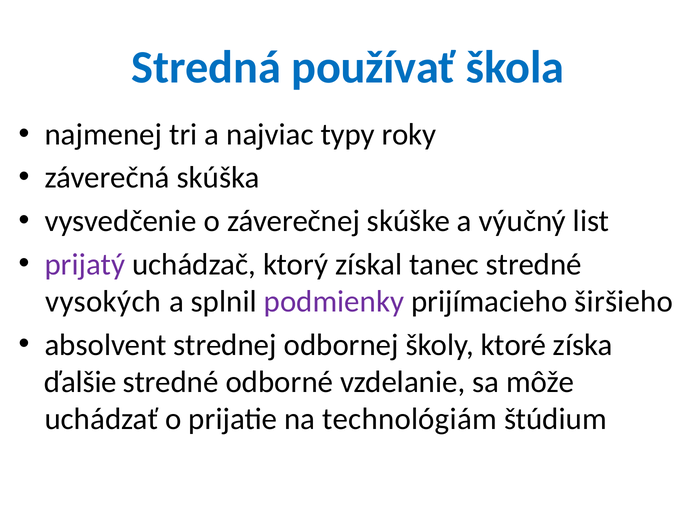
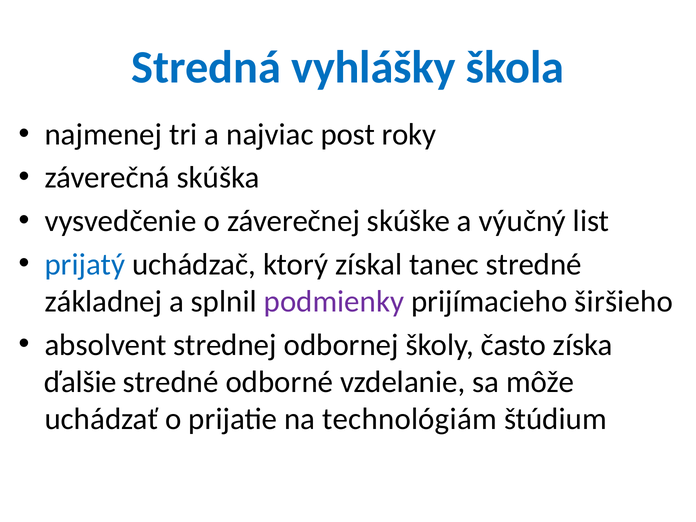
používať: používať -> vyhlášky
typy: typy -> post
prijatý colour: purple -> blue
vysokých: vysokých -> základnej
ktoré: ktoré -> často
